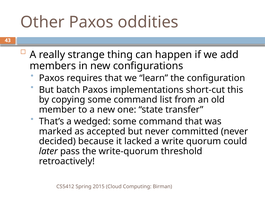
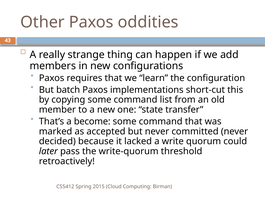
wedged: wedged -> become
